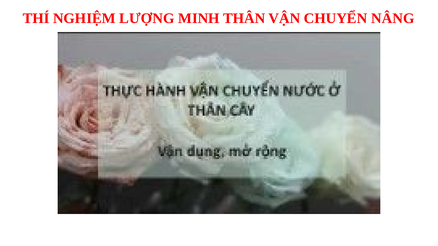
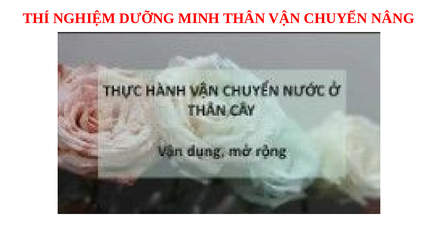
LƯỢNG: LƯỢNG -> DƯỠNG
